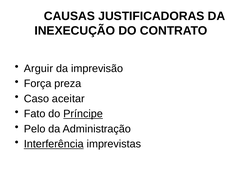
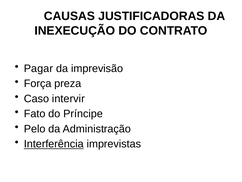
Arguir: Arguir -> Pagar
aceitar: aceitar -> intervir
Príncipe underline: present -> none
